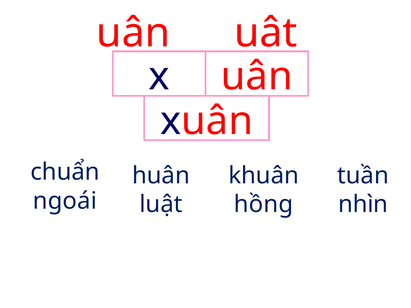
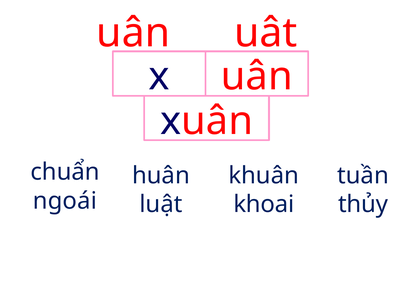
hồng: hồng -> khoai
nhìn: nhìn -> thủy
